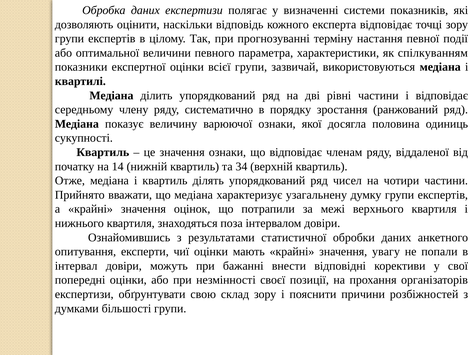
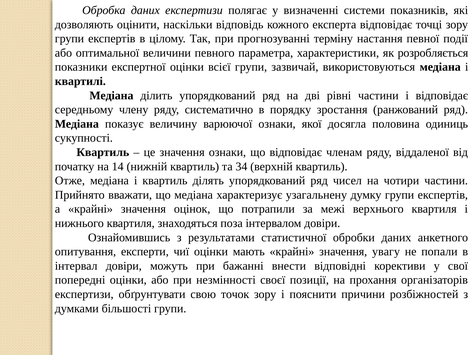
спілкуванням: спілкуванням -> розробляється
склад: склад -> точок
